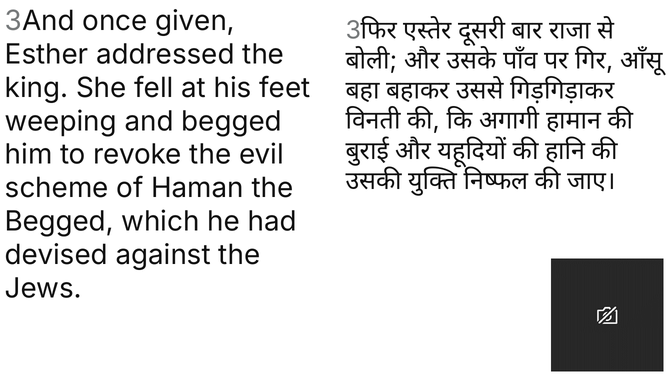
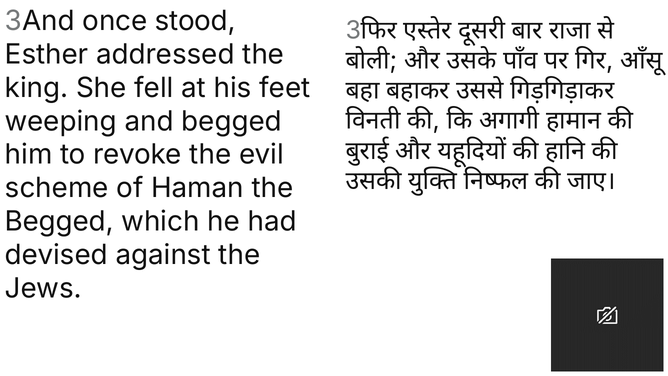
given: given -> stood
